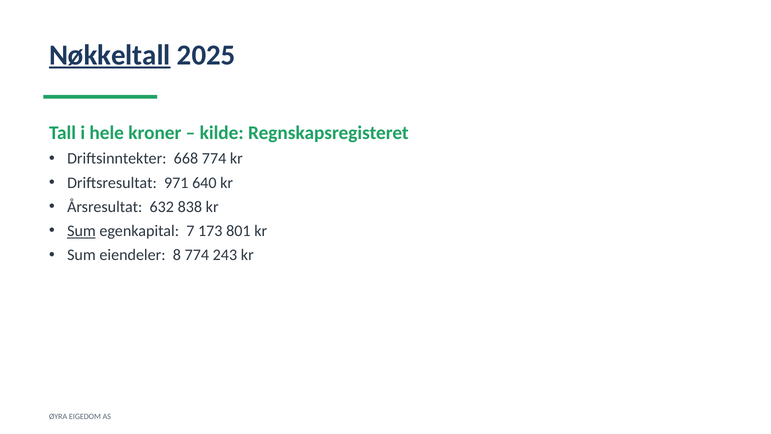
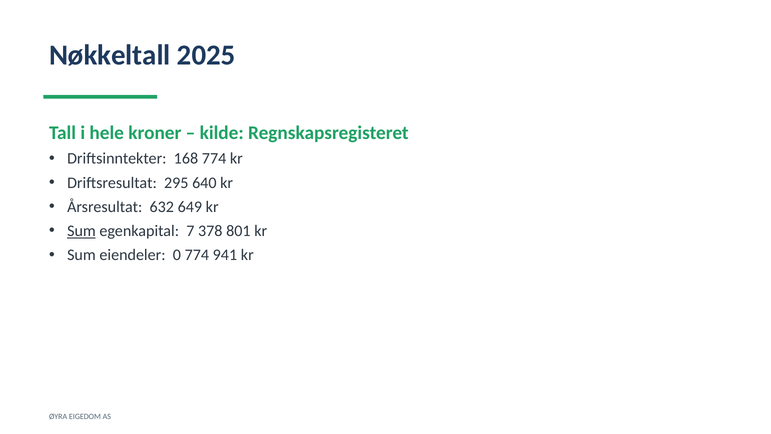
Nøkkeltall underline: present -> none
668: 668 -> 168
971: 971 -> 295
838: 838 -> 649
173: 173 -> 378
8: 8 -> 0
243: 243 -> 941
